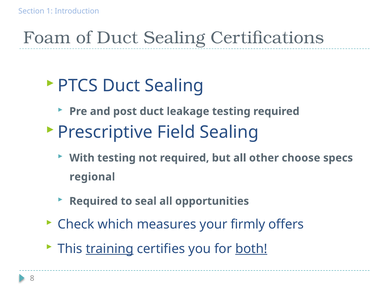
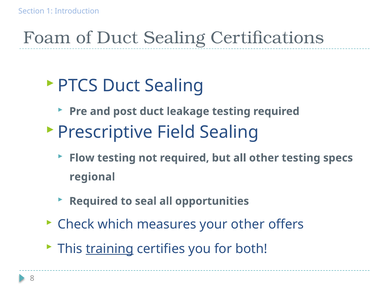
With: With -> Flow
other choose: choose -> testing
your firmly: firmly -> other
both underline: present -> none
